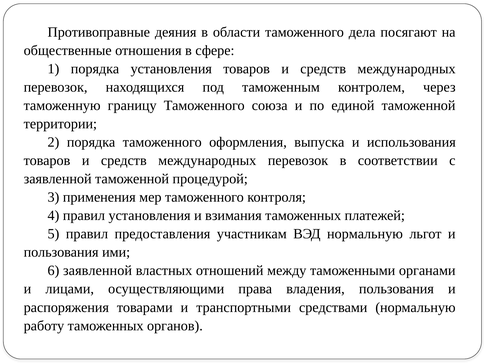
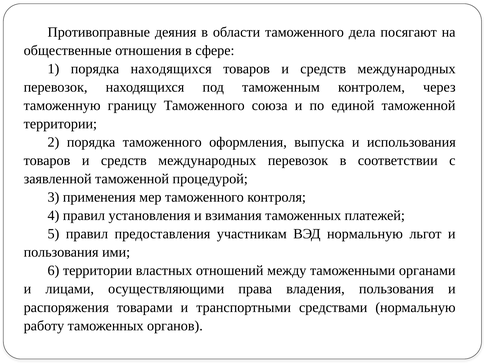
порядка установления: установления -> находящихся
6 заявленной: заявленной -> территории
